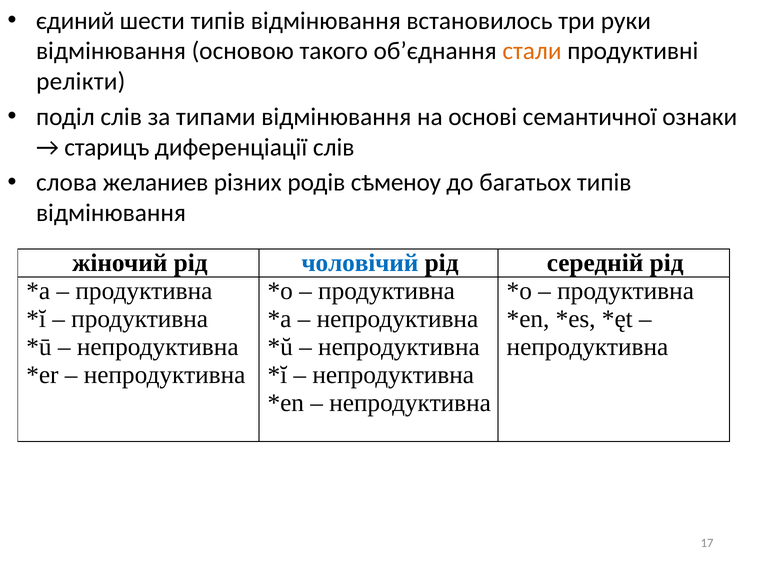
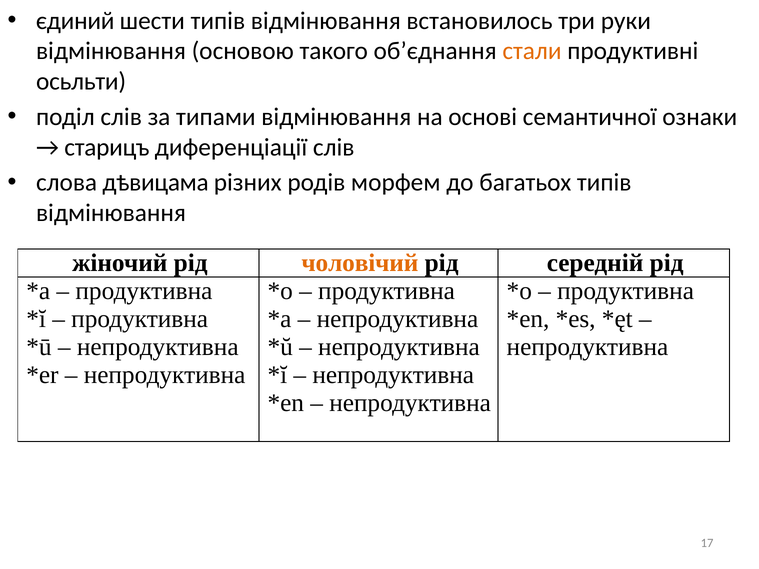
релікти: релікти -> осьльти
желаниев: желаниев -> дѣвицама
сѣменоу: сѣменоу -> морфем
чоловічий colour: blue -> orange
